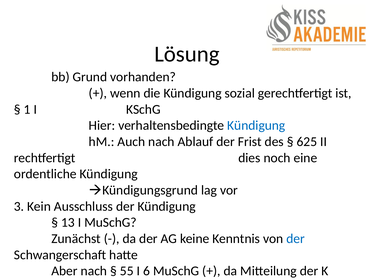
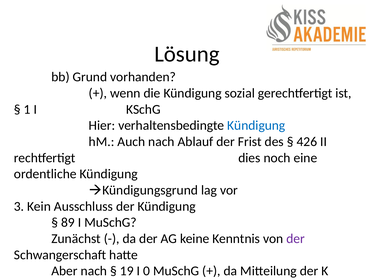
625: 625 -> 426
13: 13 -> 89
der at (296, 239) colour: blue -> purple
55: 55 -> 19
6: 6 -> 0
